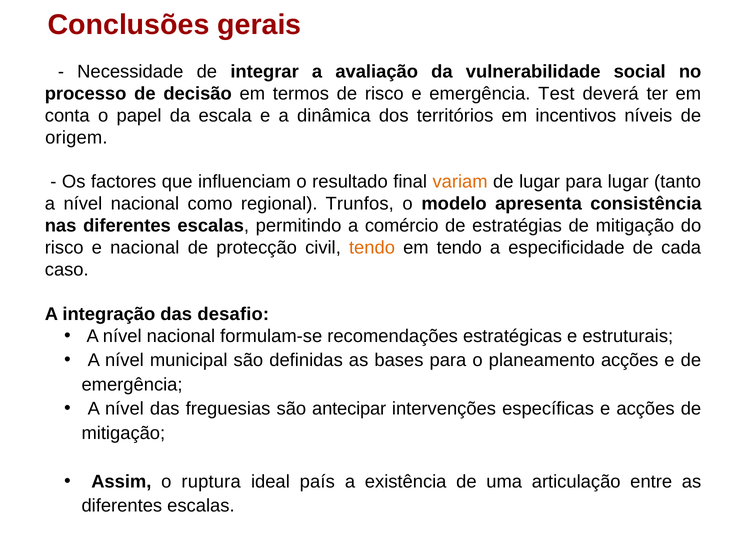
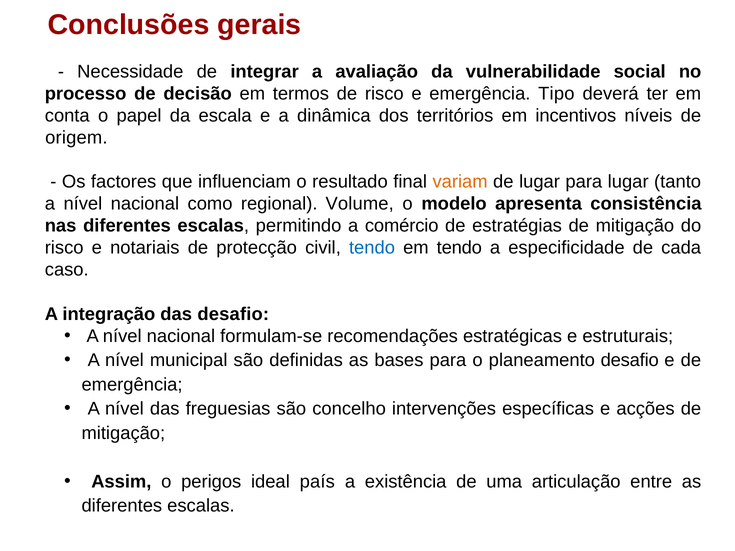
Test: Test -> Tipo
Trunfos: Trunfos -> Volume
e nacional: nacional -> notariais
tendo at (372, 248) colour: orange -> blue
planeamento acções: acções -> desafio
antecipar: antecipar -> concelho
ruptura: ruptura -> perigos
